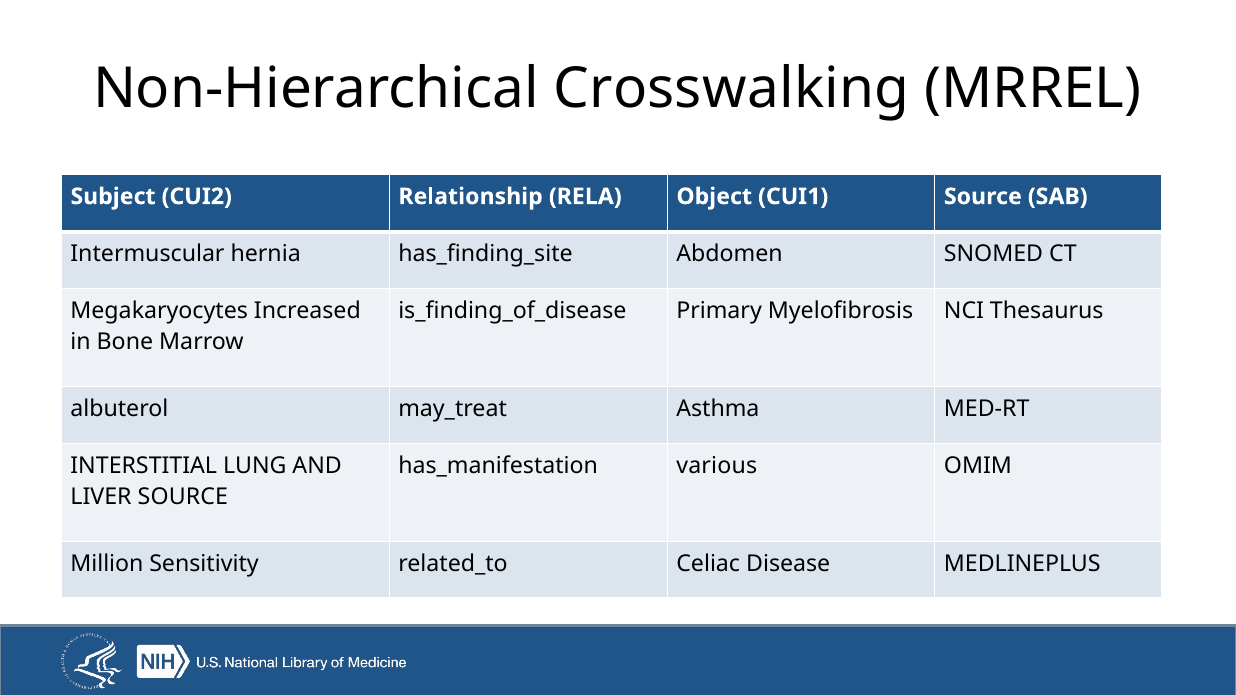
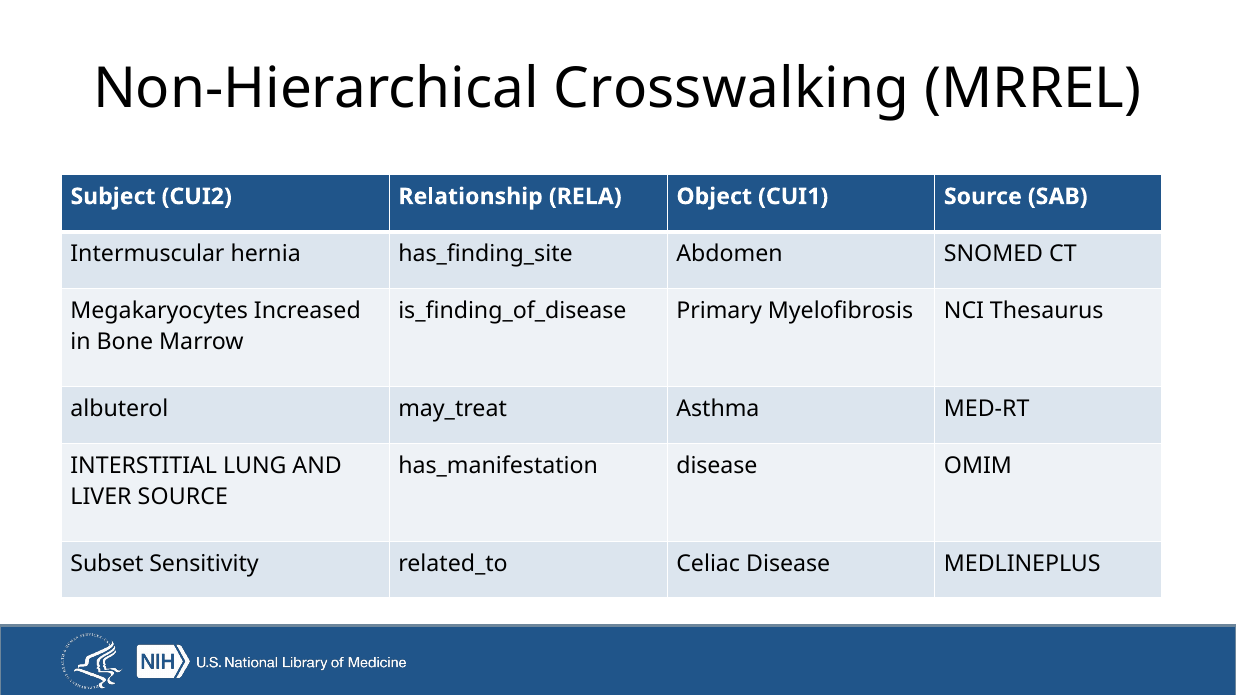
various at (717, 466): various -> disease
Million: Million -> Subset
